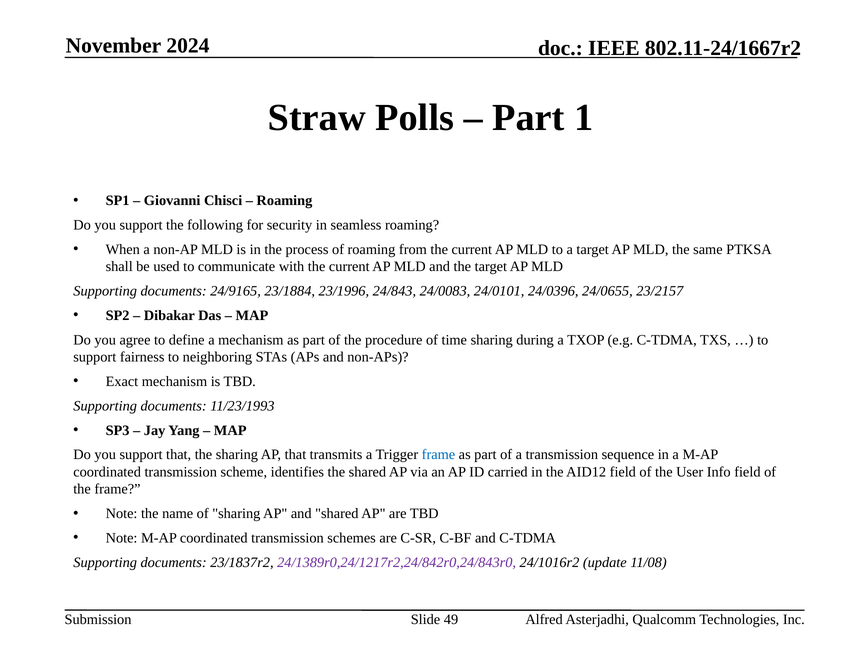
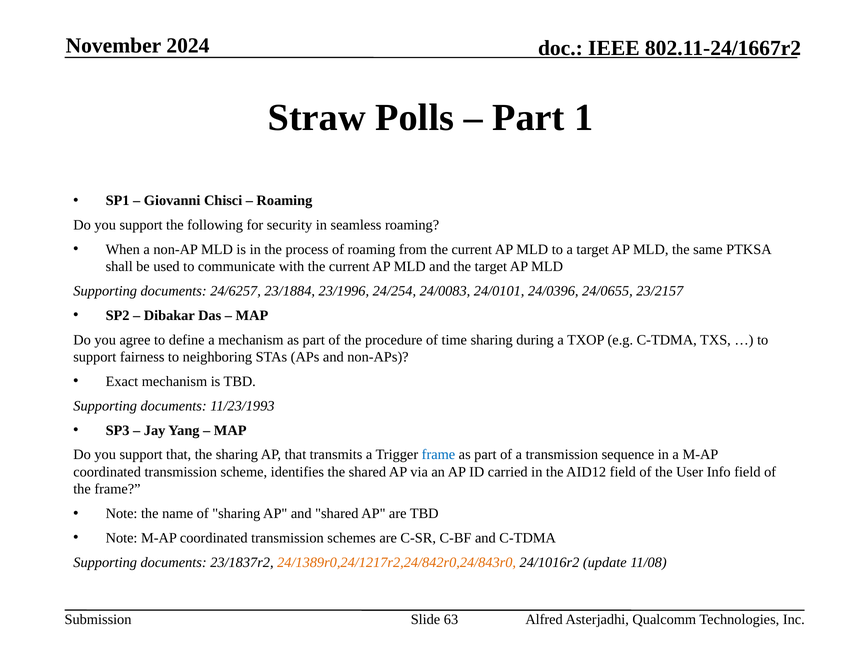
24/9165: 24/9165 -> 24/6257
24/843: 24/843 -> 24/254
24/1389r0,24/1217r2,24/842r0,24/843r0 colour: purple -> orange
49: 49 -> 63
